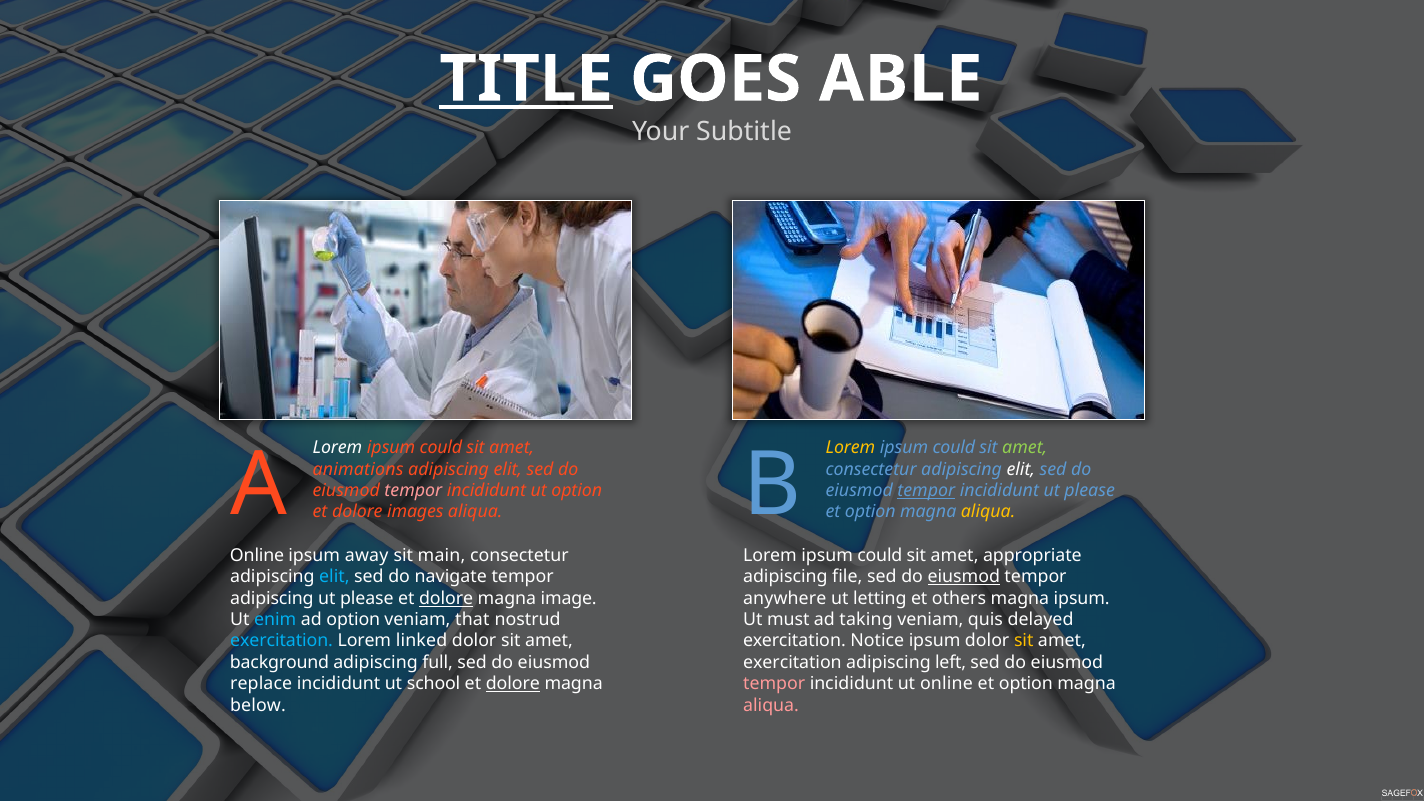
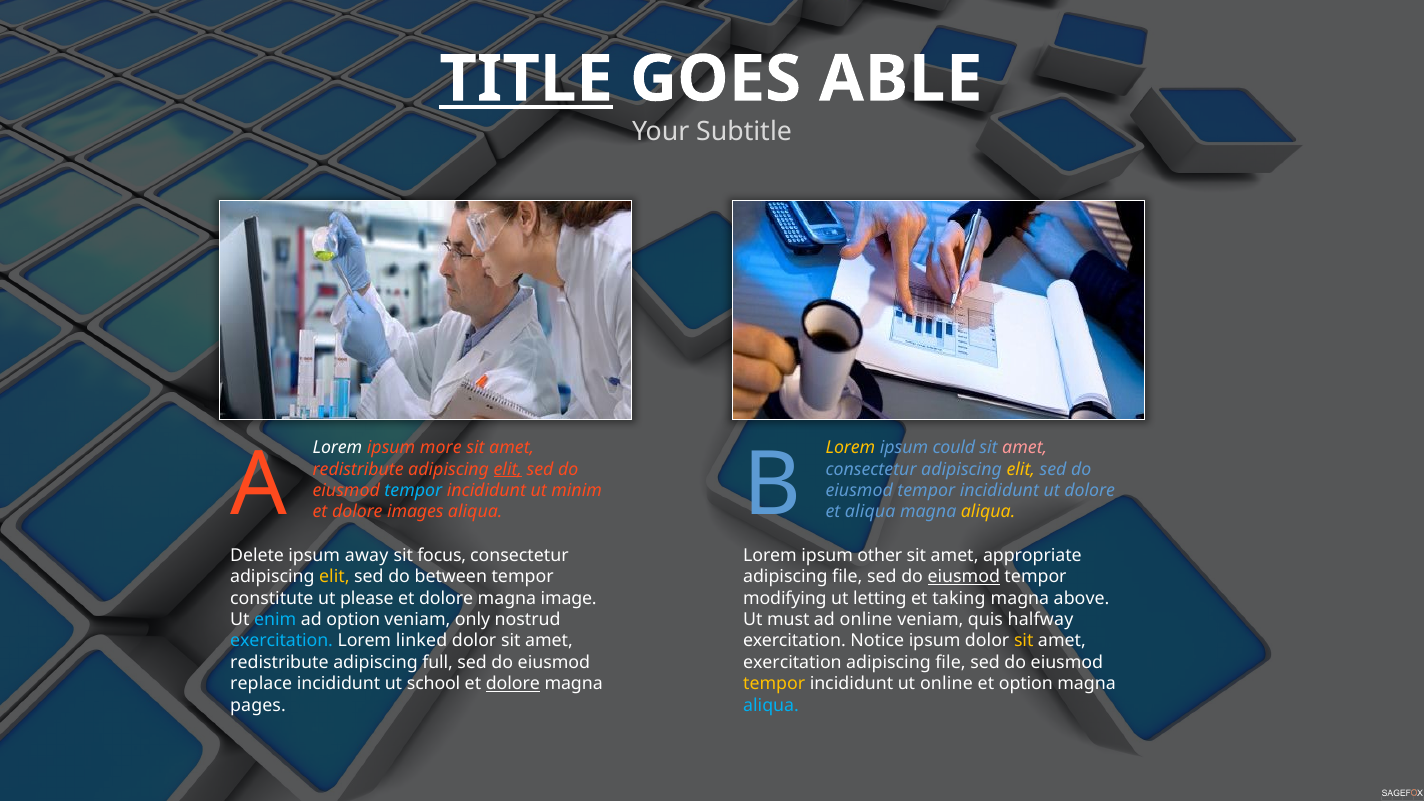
could at (441, 448): could -> more
amet at (1025, 448) colour: light green -> pink
animations at (358, 469): animations -> redistribute
elit at (508, 469) underline: none -> present
elit at (1021, 469) colour: white -> yellow
tempor at (413, 491) colour: pink -> light blue
ut option: option -> minim
tempor at (926, 491) underline: present -> none
incididunt ut please: please -> dolore
option at (870, 512): option -> aliqua
Online at (257, 556): Online -> Delete
main: main -> focus
could at (880, 556): could -> other
elit at (334, 577) colour: light blue -> yellow
navigate: navigate -> between
adipiscing at (272, 598): adipiscing -> constitute
dolore at (446, 598) underline: present -> none
anywhere: anywhere -> modifying
others: others -> taking
magna ipsum: ipsum -> above
that: that -> only
ad taking: taking -> online
delayed: delayed -> halfway
background at (280, 662): background -> redistribute
left at (951, 662): left -> file
tempor at (774, 684) colour: pink -> yellow
below: below -> pages
aliqua at (771, 705) colour: pink -> light blue
